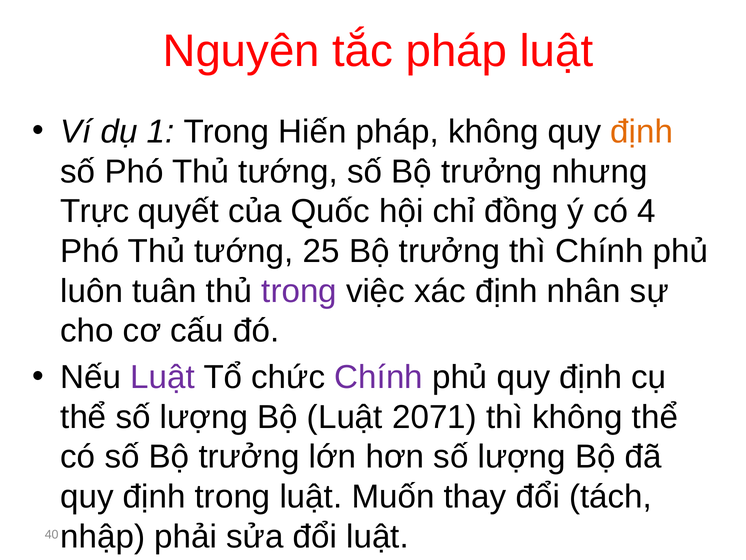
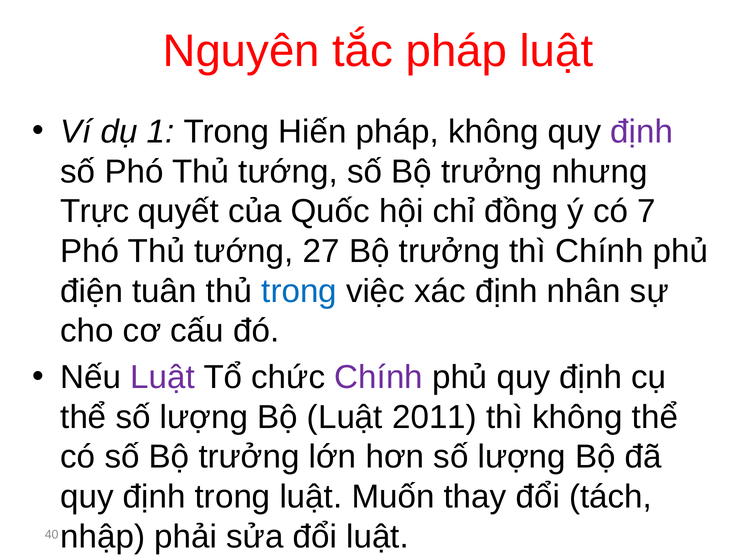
định at (642, 132) colour: orange -> purple
4: 4 -> 7
25: 25 -> 27
luôn: luôn -> điện
trong at (299, 291) colour: purple -> blue
2071: 2071 -> 2011
